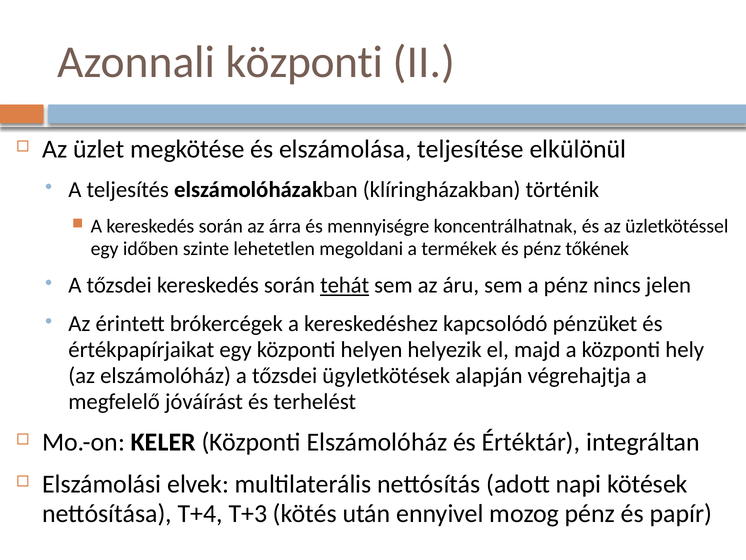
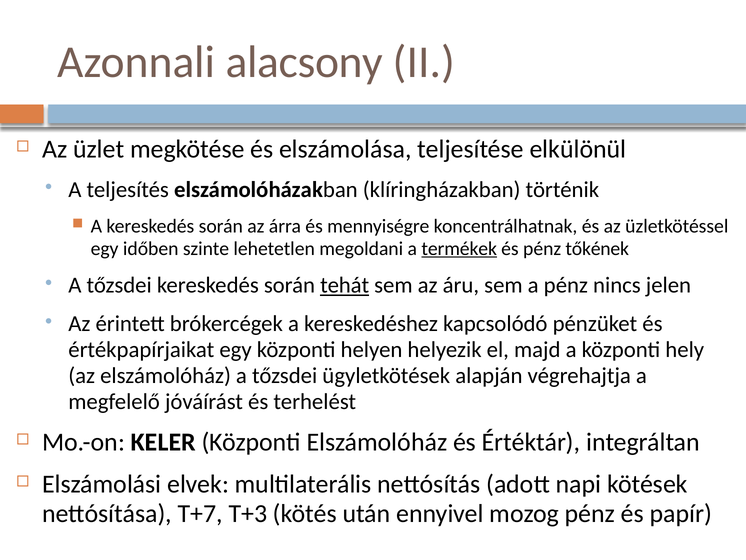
Azonnali központi: központi -> alacsony
termékek underline: none -> present
T+4: T+4 -> T+7
